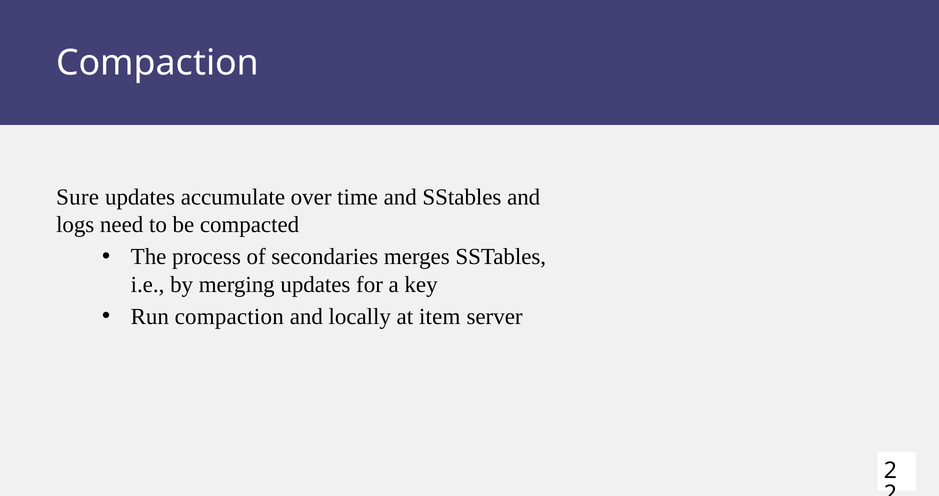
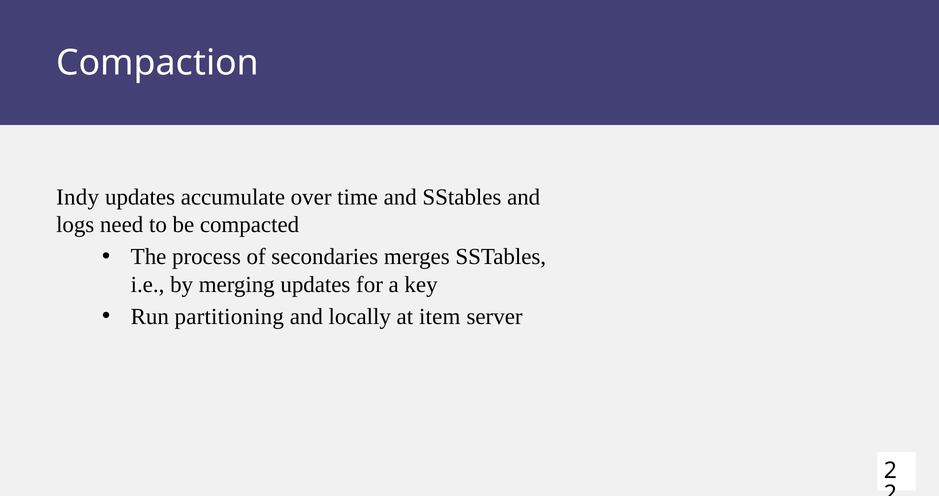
Sure: Sure -> Indy
Run compaction: compaction -> partitioning
